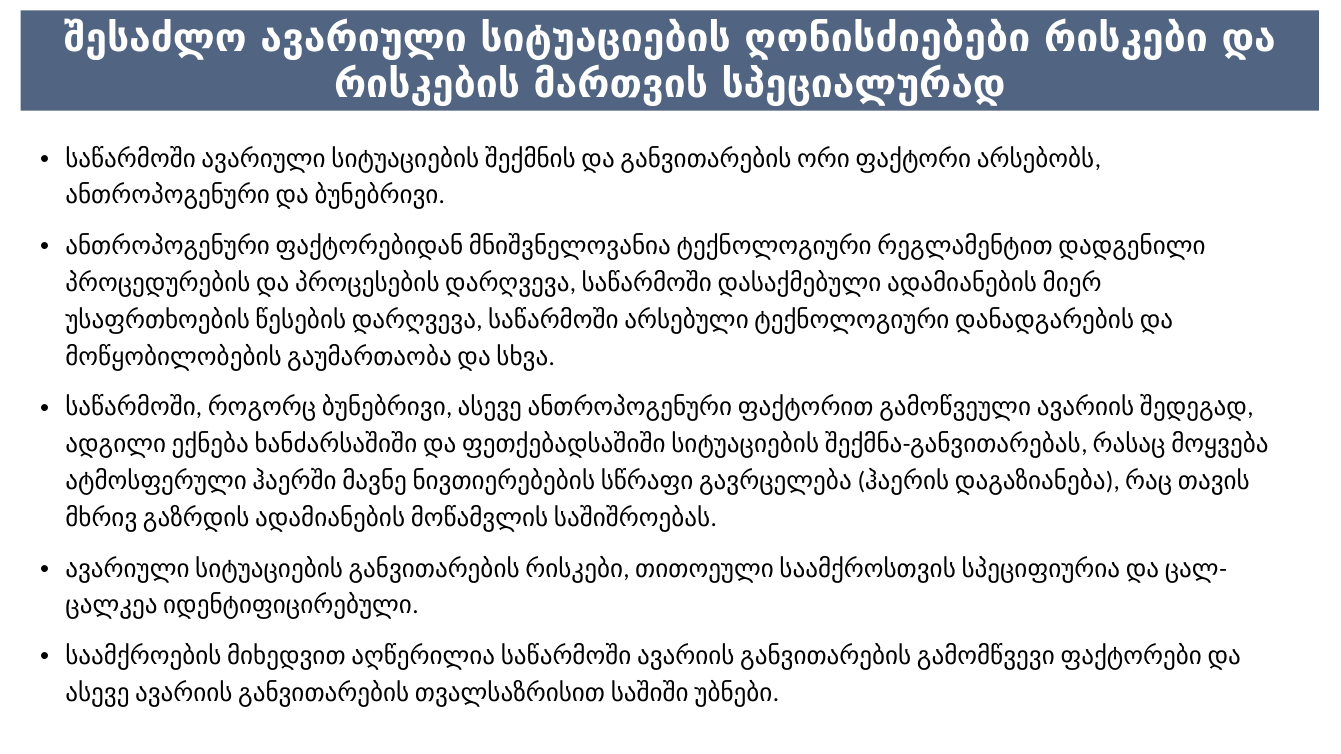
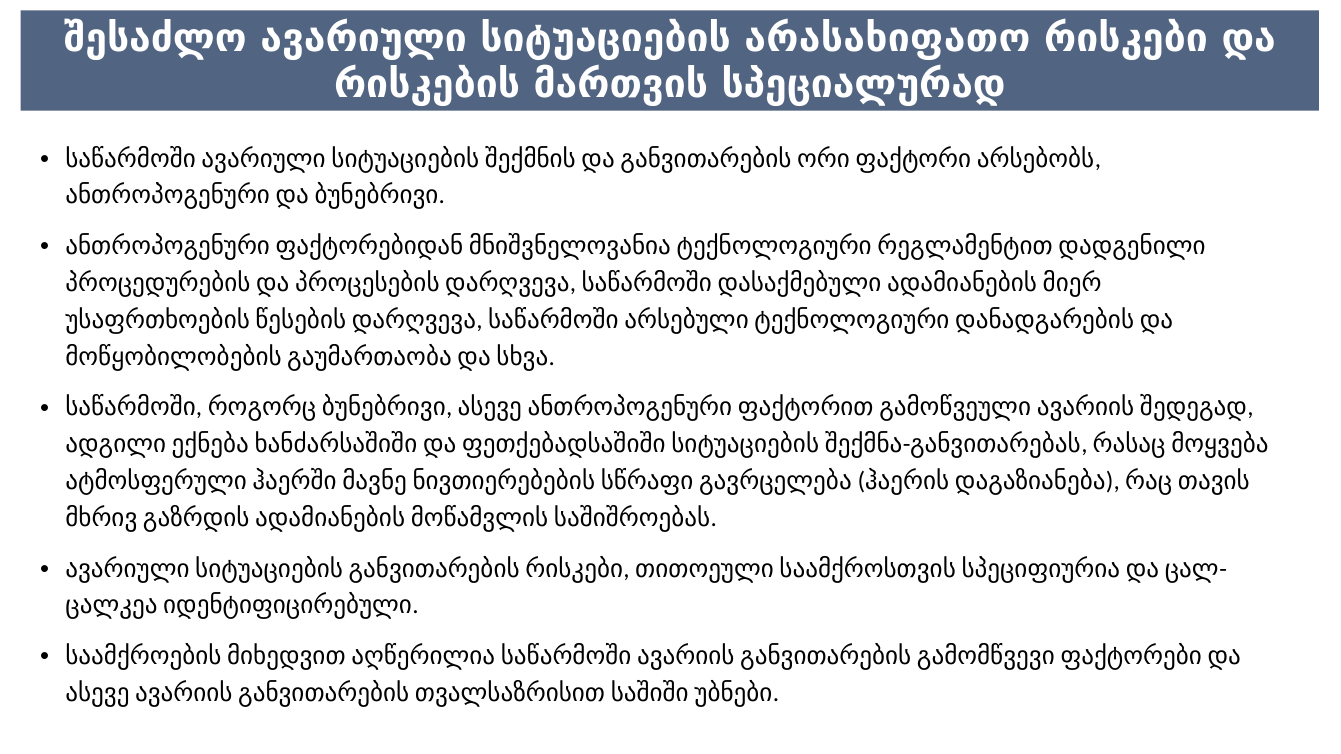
ღონისძიებები: ღონისძიებები -> არასახიფათო
